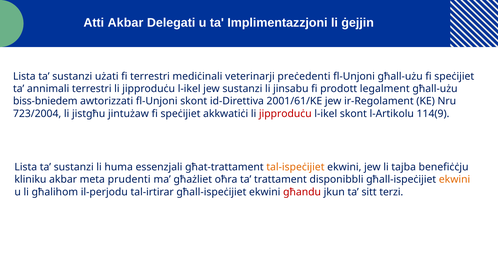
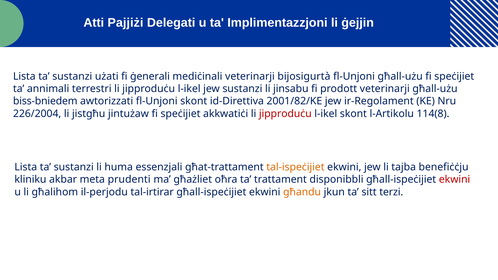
Atti Akbar: Akbar -> Pajjiżi
fi terrestri: terrestri -> ġenerali
preċedenti: preċedenti -> bijosigurtà
prodott legalment: legalment -> veterinarji
2001/61/KE: 2001/61/KE -> 2001/82/KE
723/2004: 723/2004 -> 226/2004
114(9: 114(9 -> 114(8
ekwini at (455, 180) colour: orange -> red
għandu colour: red -> orange
